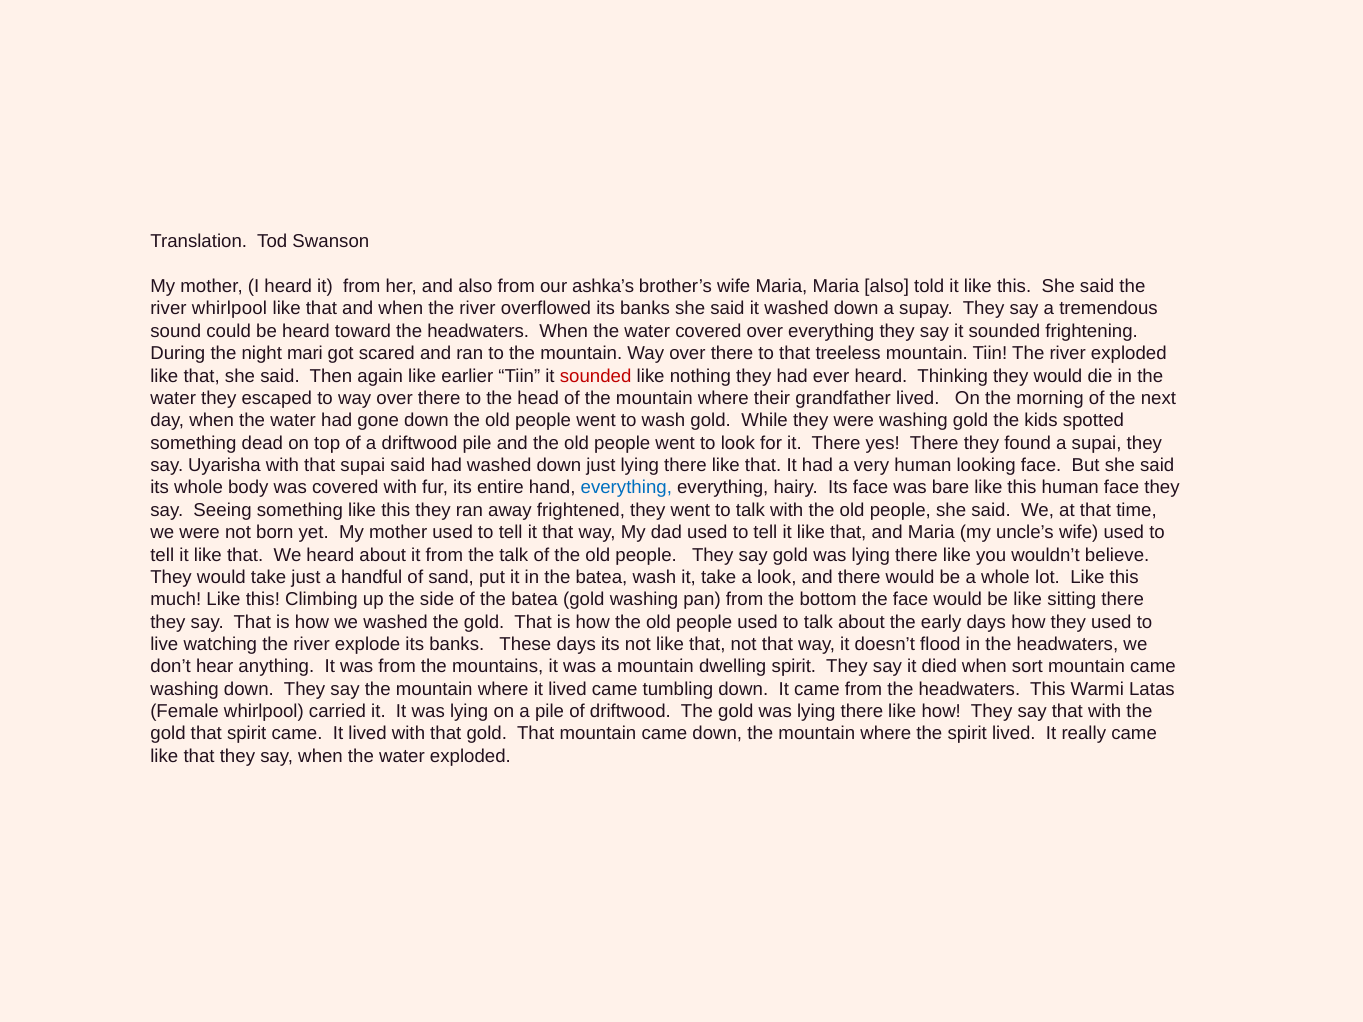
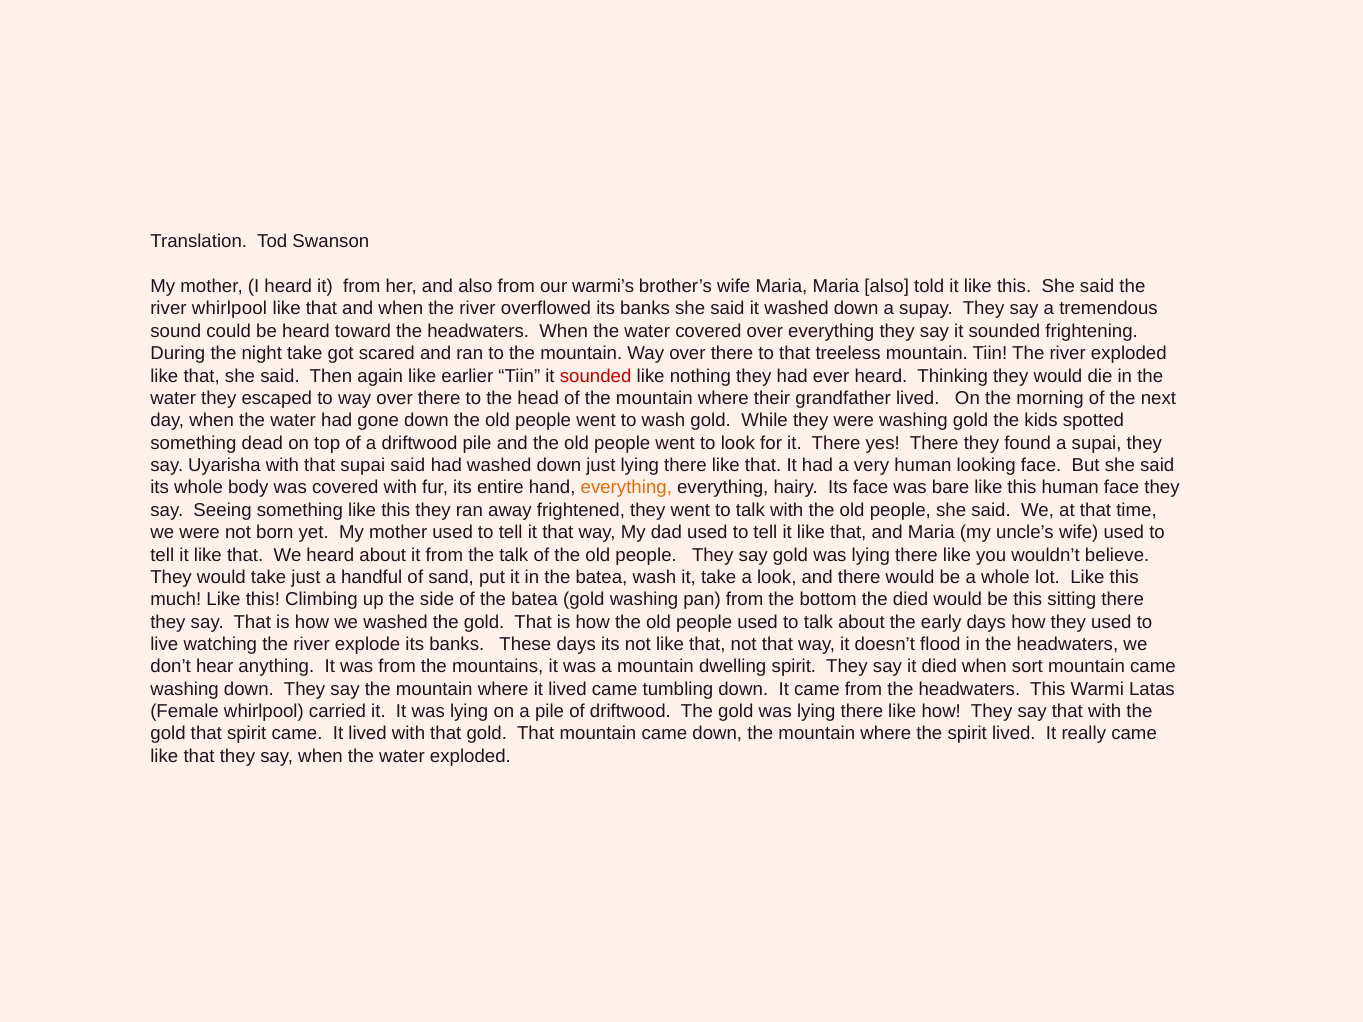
ashka’s: ashka’s -> warmi’s
night mari: mari -> take
everything at (626, 488) colour: blue -> orange
the face: face -> died
be like: like -> this
